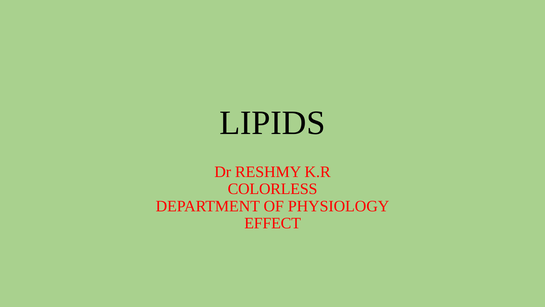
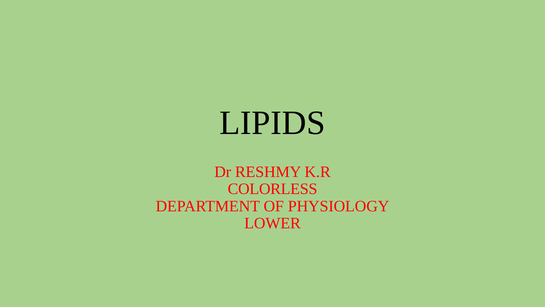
EFFECT: EFFECT -> LOWER
